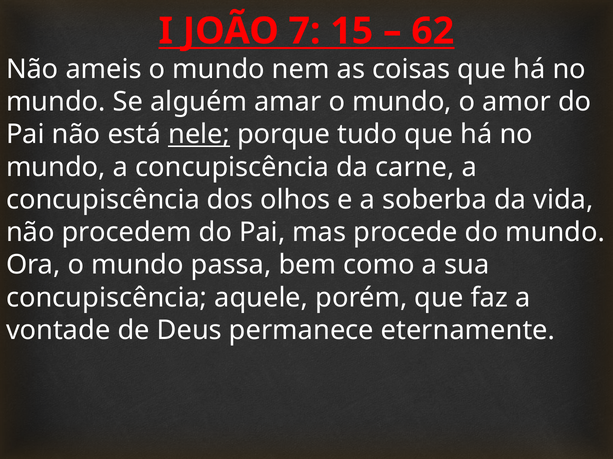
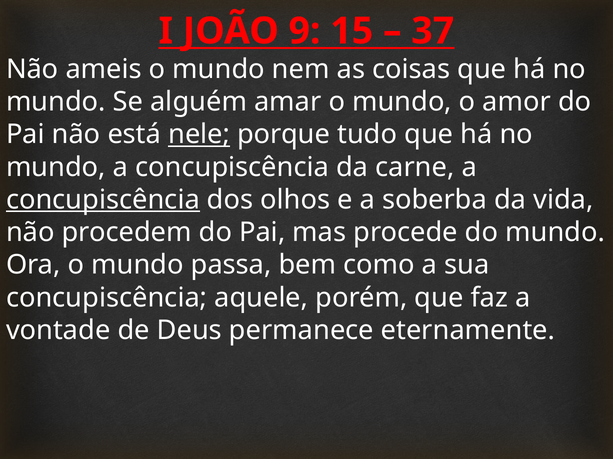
7: 7 -> 9
62: 62 -> 37
concupiscência at (103, 200) underline: none -> present
